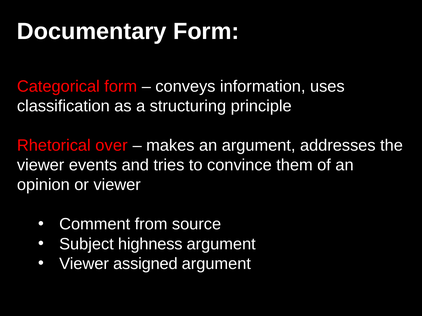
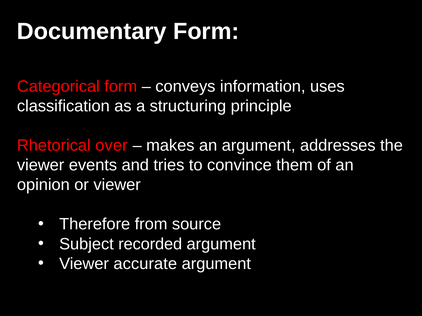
Comment: Comment -> Therefore
highness: highness -> recorded
assigned: assigned -> accurate
